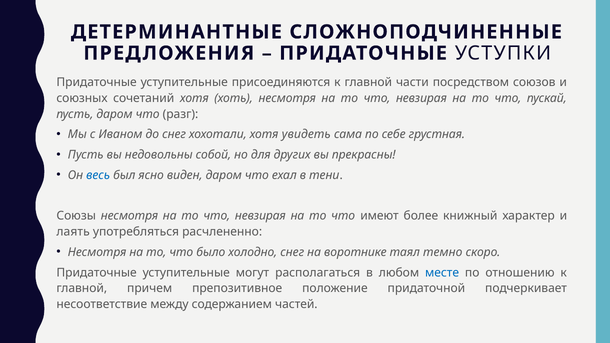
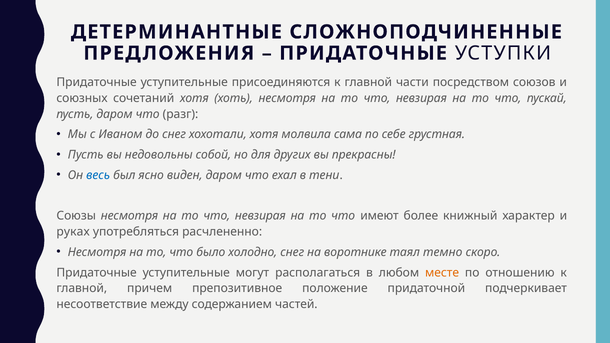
увидеть: увидеть -> молвила
лаять: лаять -> руках
месте colour: blue -> orange
